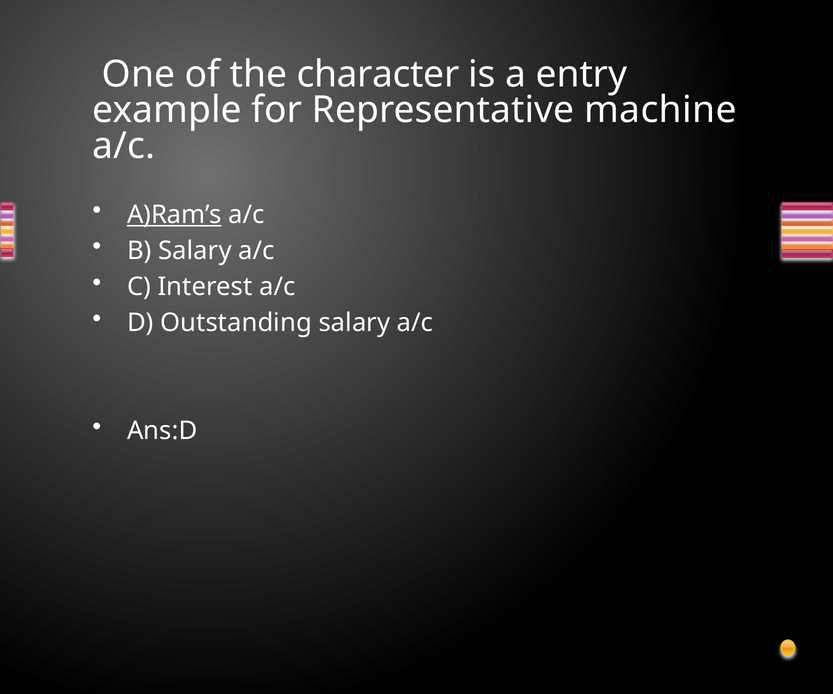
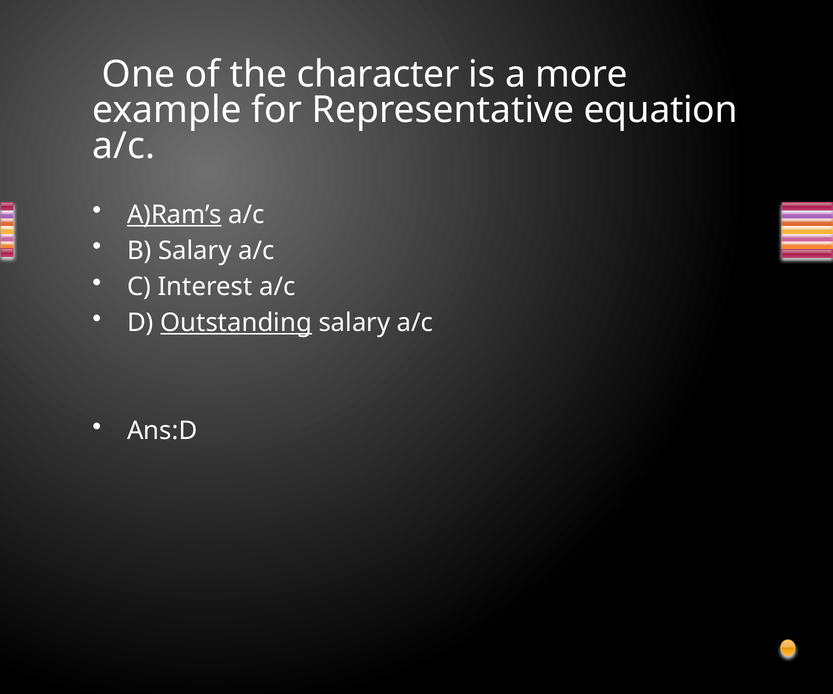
entry: entry -> more
machine: machine -> equation
Outstanding underline: none -> present
